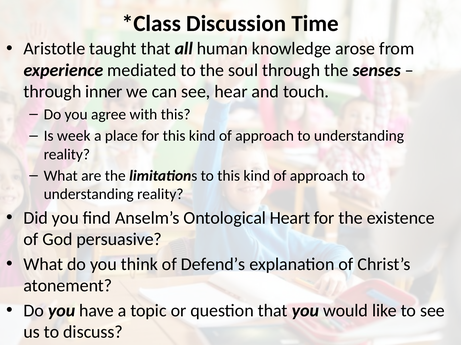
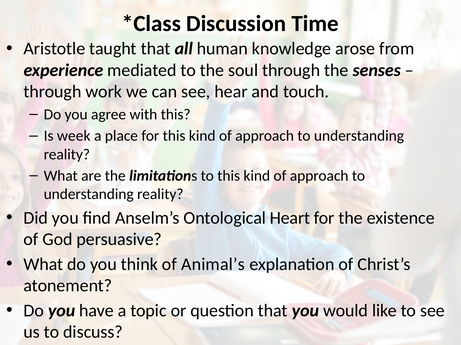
inner: inner -> work
Defend’s: Defend’s -> Animal’s
